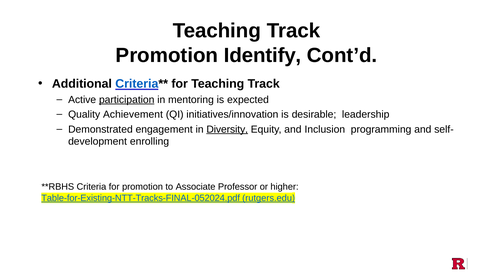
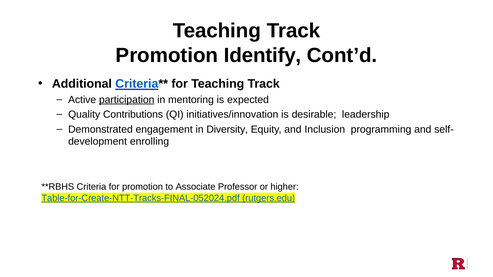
Achievement: Achievement -> Contributions
Diversity underline: present -> none
Table-for-Existing-NTT-Tracks-FINAL-052024.pdf: Table-for-Existing-NTT-Tracks-FINAL-052024.pdf -> Table-for-Create-NTT-Tracks-FINAL-052024.pdf
